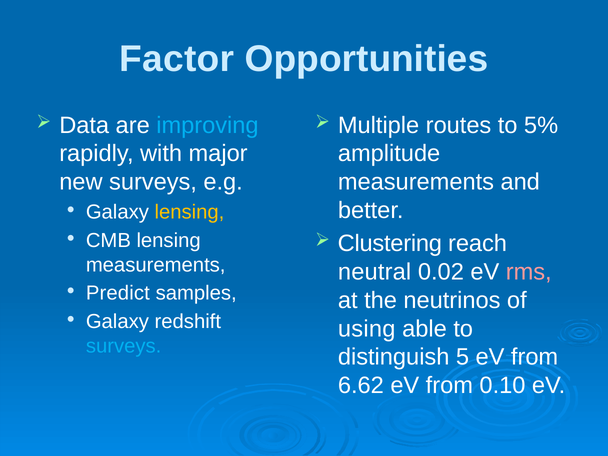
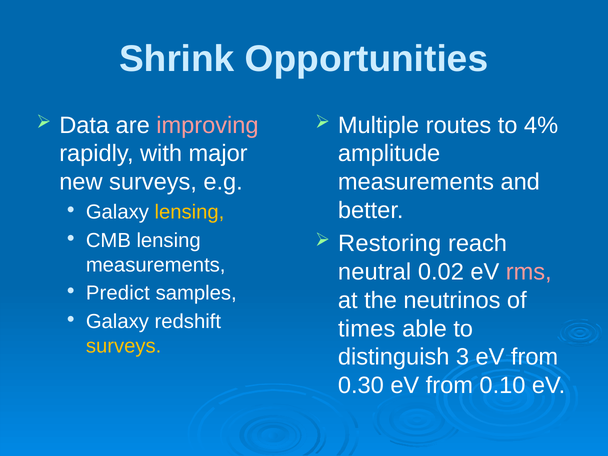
Factor: Factor -> Shrink
improving colour: light blue -> pink
5%: 5% -> 4%
Clustering: Clustering -> Restoring
using: using -> times
surveys at (124, 346) colour: light blue -> yellow
5: 5 -> 3
6.62: 6.62 -> 0.30
